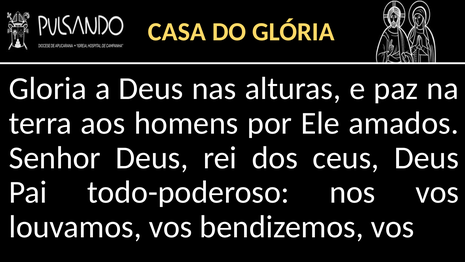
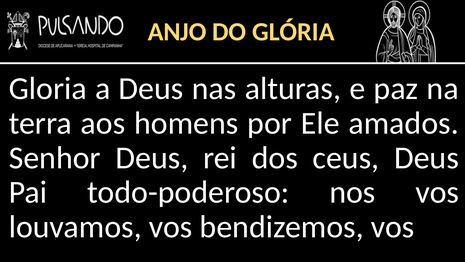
CASA: CASA -> ANJO
